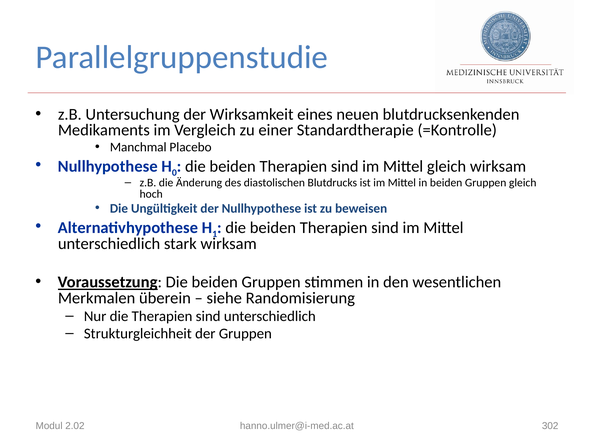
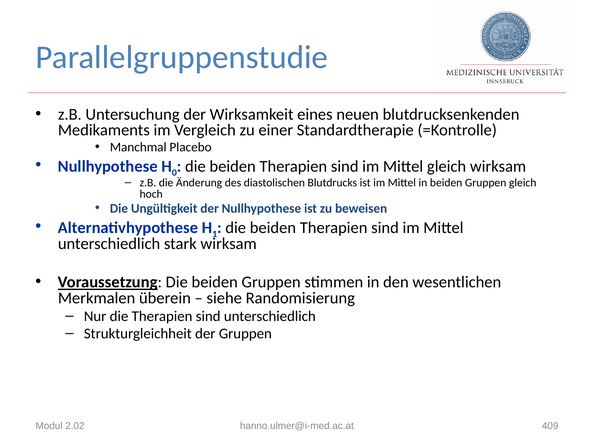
302: 302 -> 409
